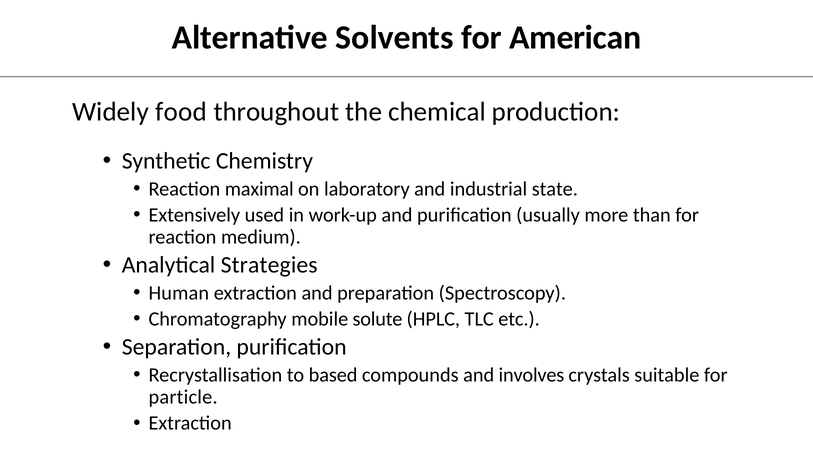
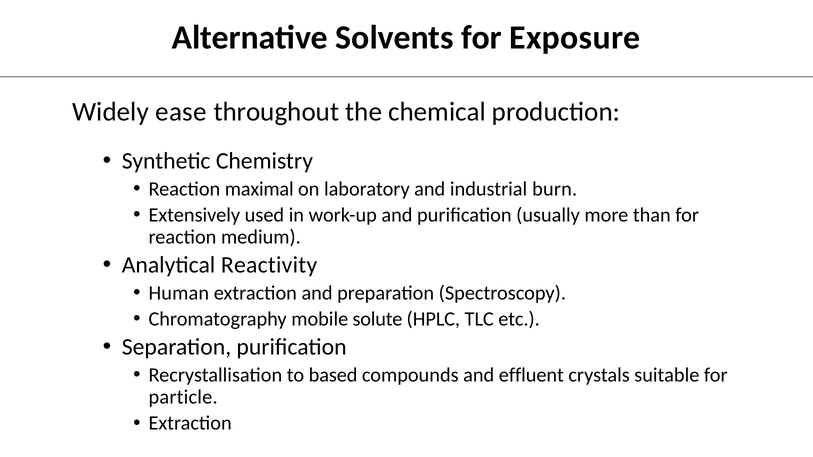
American: American -> Exposure
food: food -> ease
state: state -> burn
Strategies: Strategies -> Reactivity
involves: involves -> effluent
